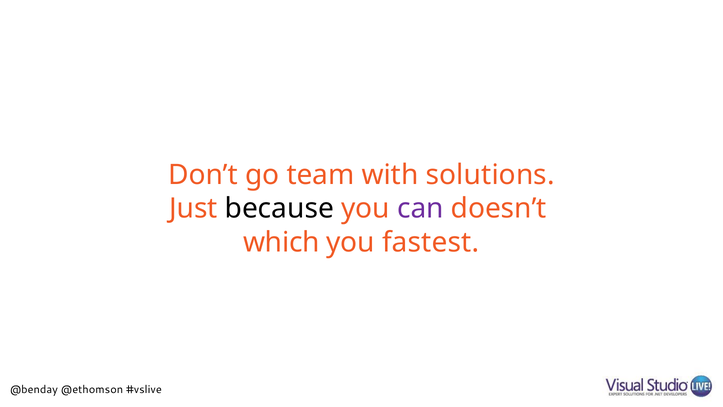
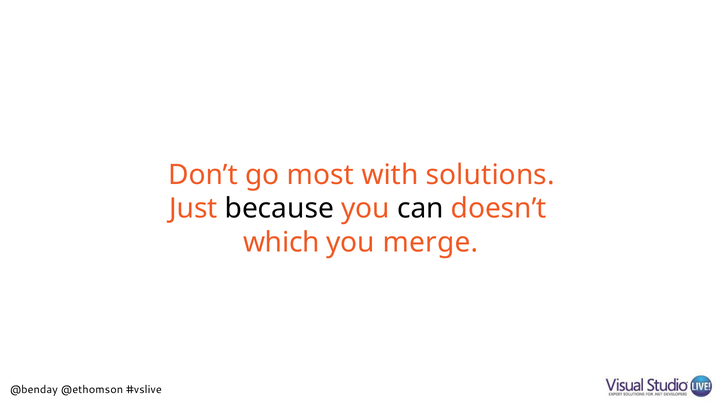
team: team -> most
can colour: purple -> black
fastest: fastest -> merge
